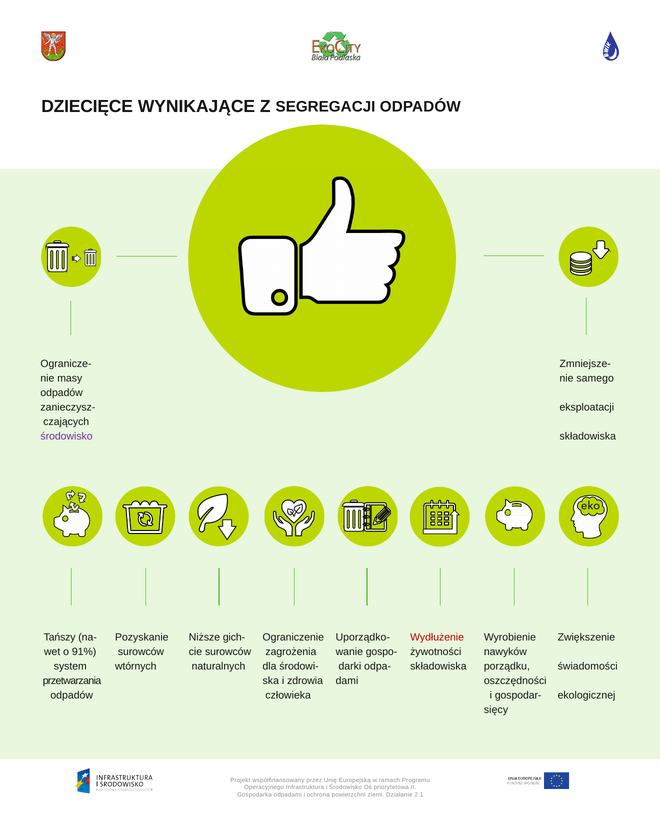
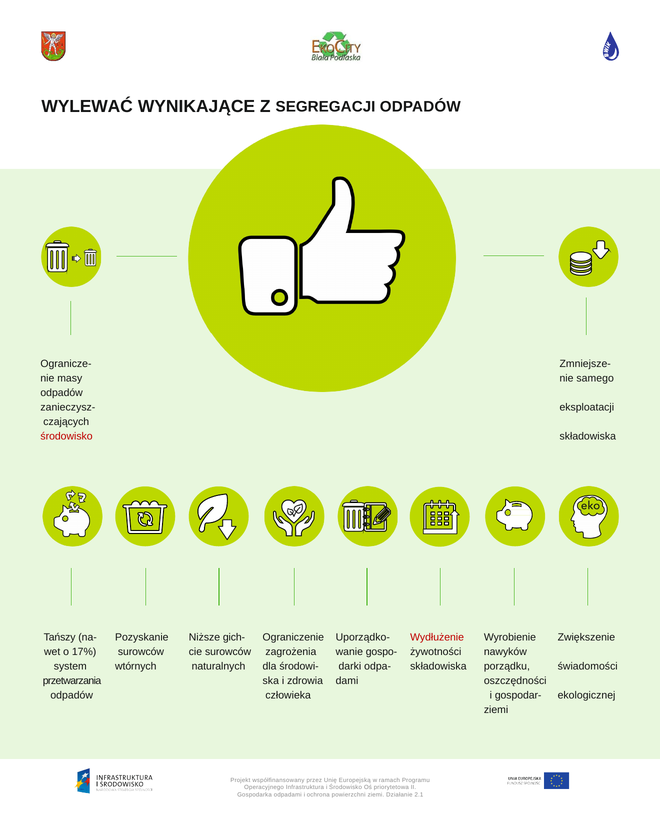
DZIECIĘCE: DZIECIĘCE -> WYLEWAĆ
środowisko at (67, 436) colour: purple -> red
91%: 91% -> 17%
sięcy at (496, 710): sięcy -> ziemi
